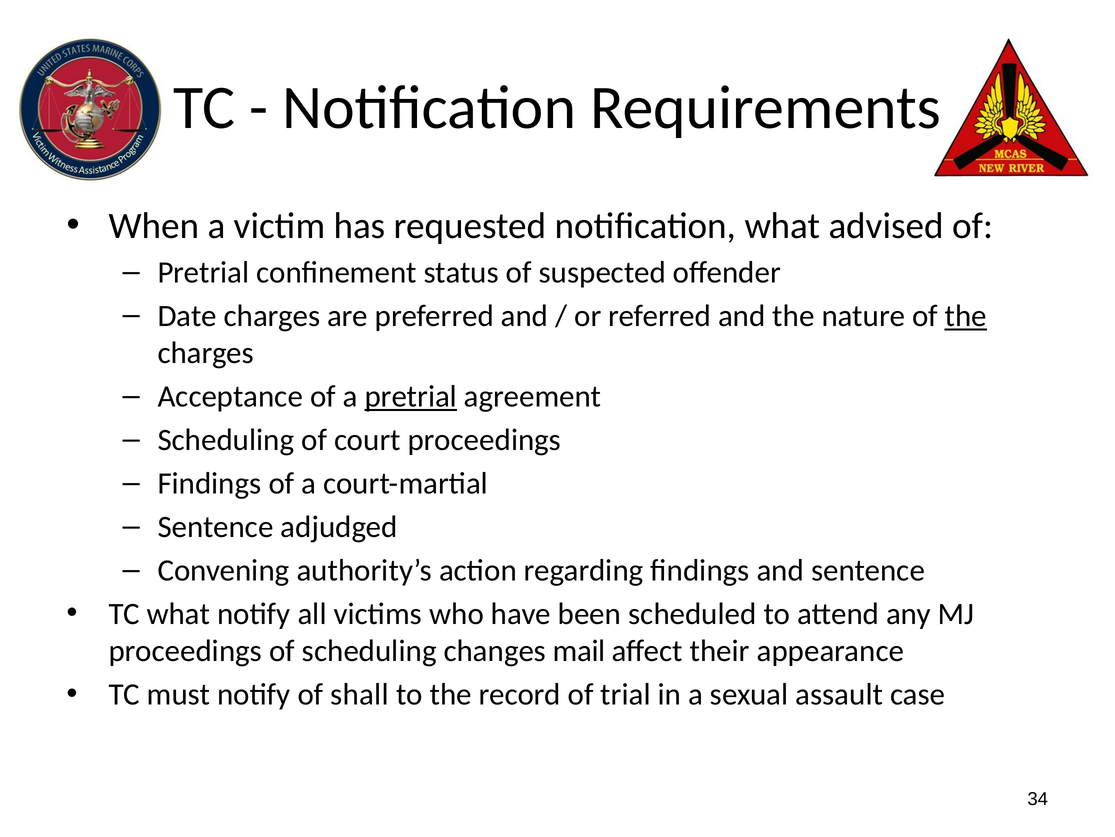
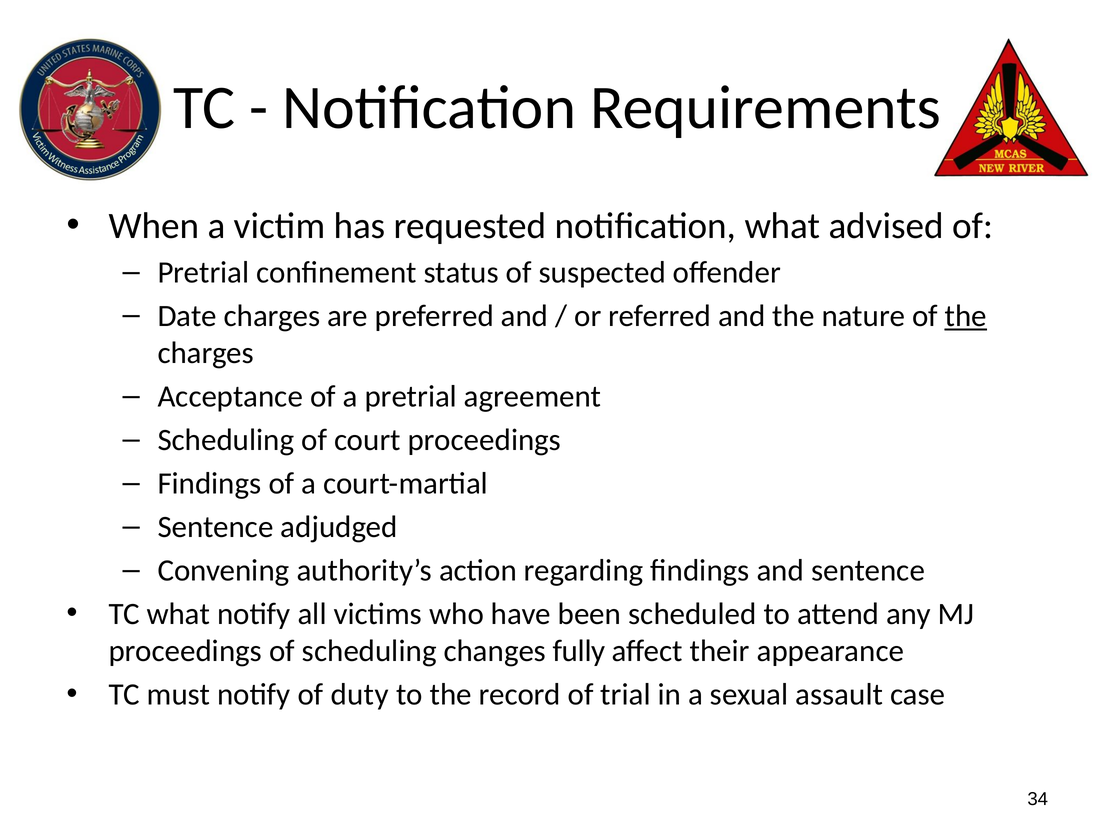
pretrial at (411, 396) underline: present -> none
mail: mail -> fully
shall: shall -> duty
